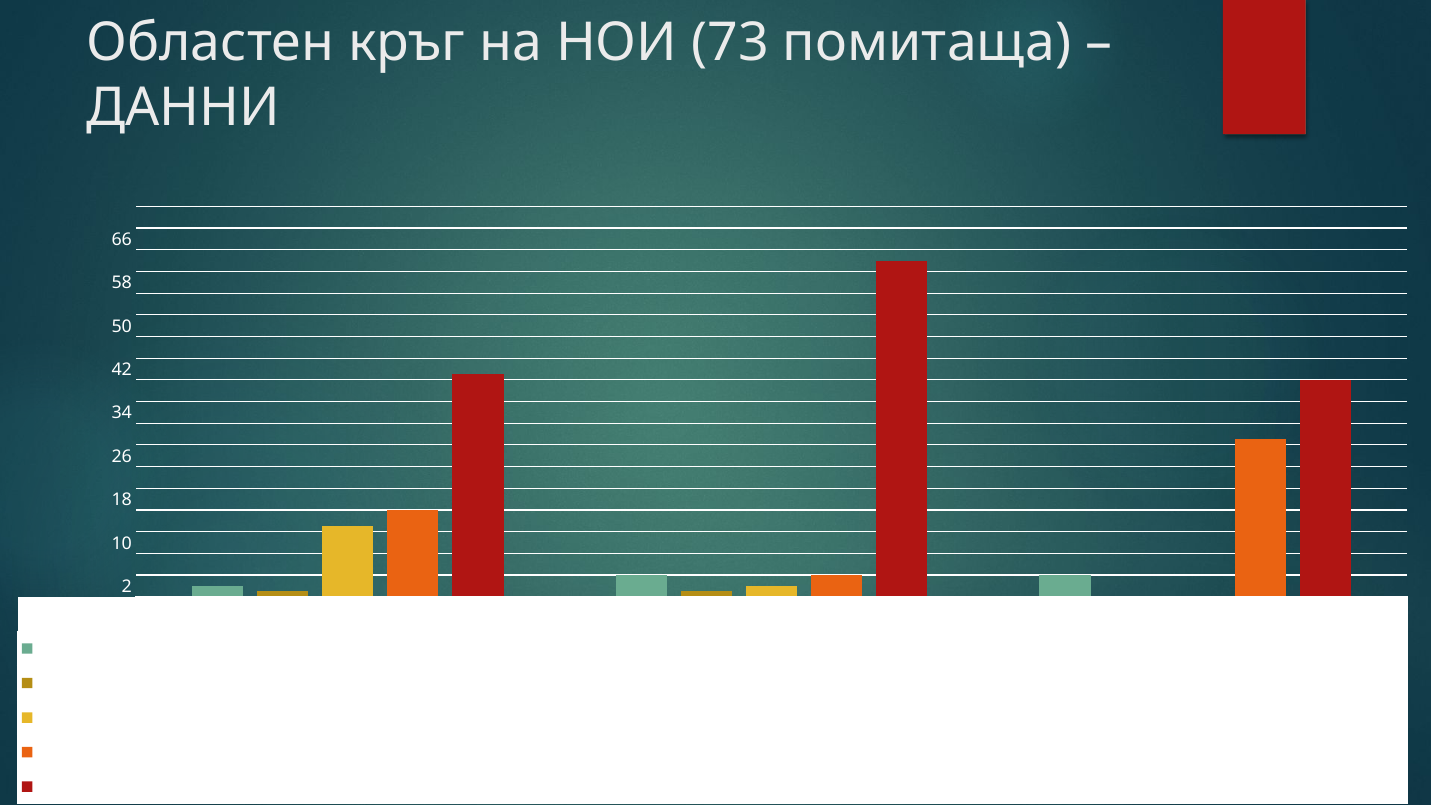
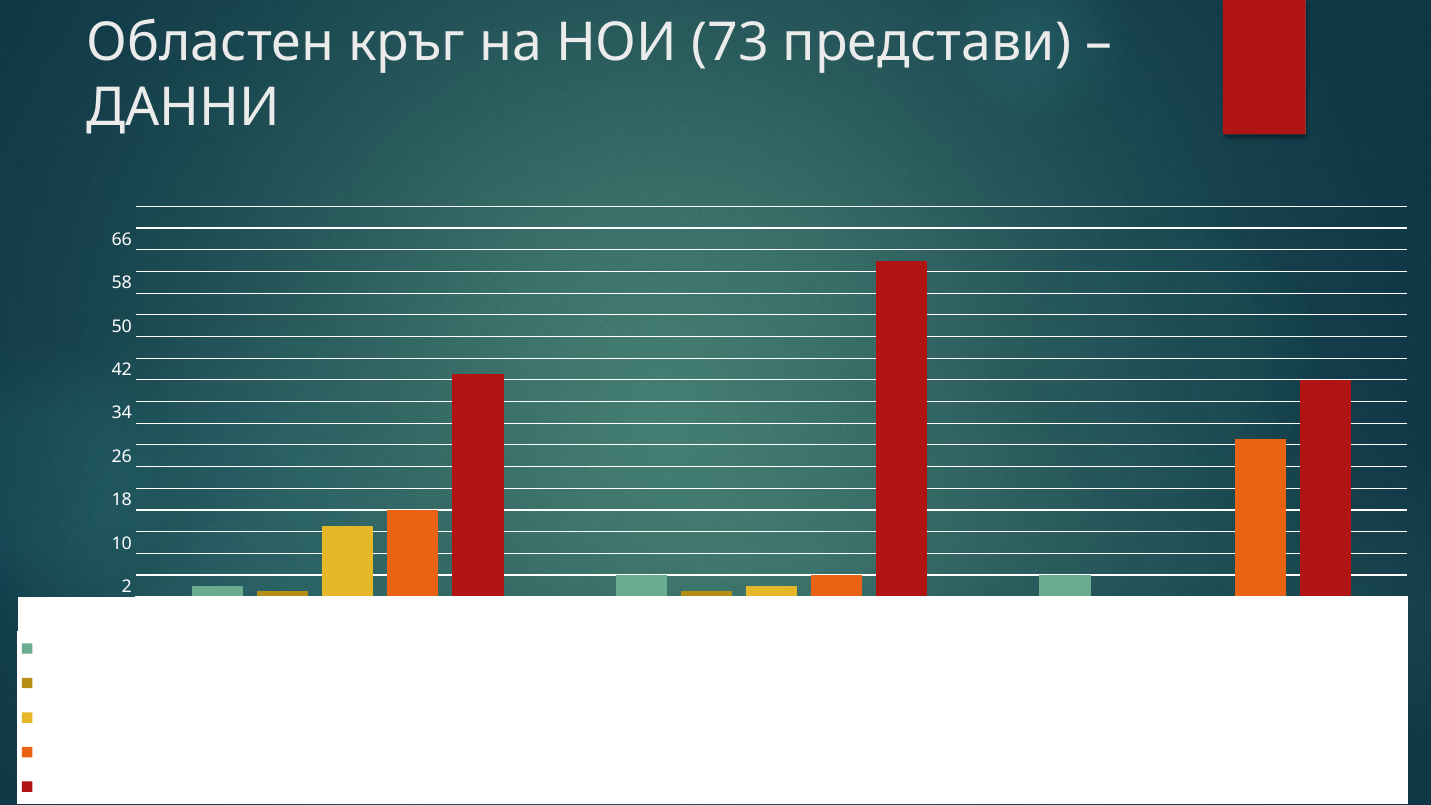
помитаща: помитаща -> представи
